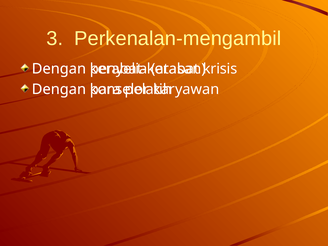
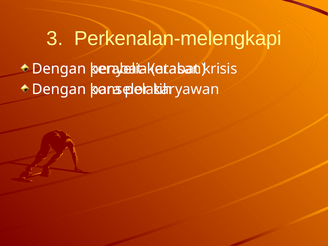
Perkenalan-mengambil: Perkenalan-mengambil -> Perkenalan-melengkapi
